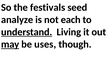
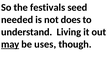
analyze: analyze -> needed
each: each -> does
understand underline: present -> none
